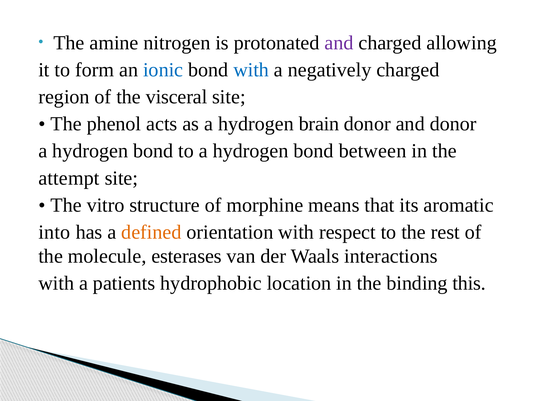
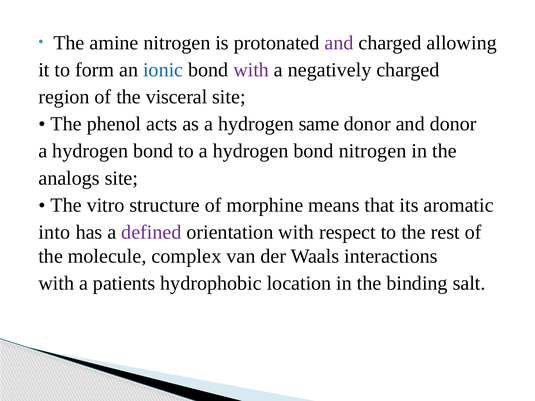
with at (251, 70) colour: blue -> purple
brain: brain -> same
bond between: between -> nitrogen
attempt: attempt -> analogs
defined colour: orange -> purple
esterases: esterases -> complex
this: this -> salt
